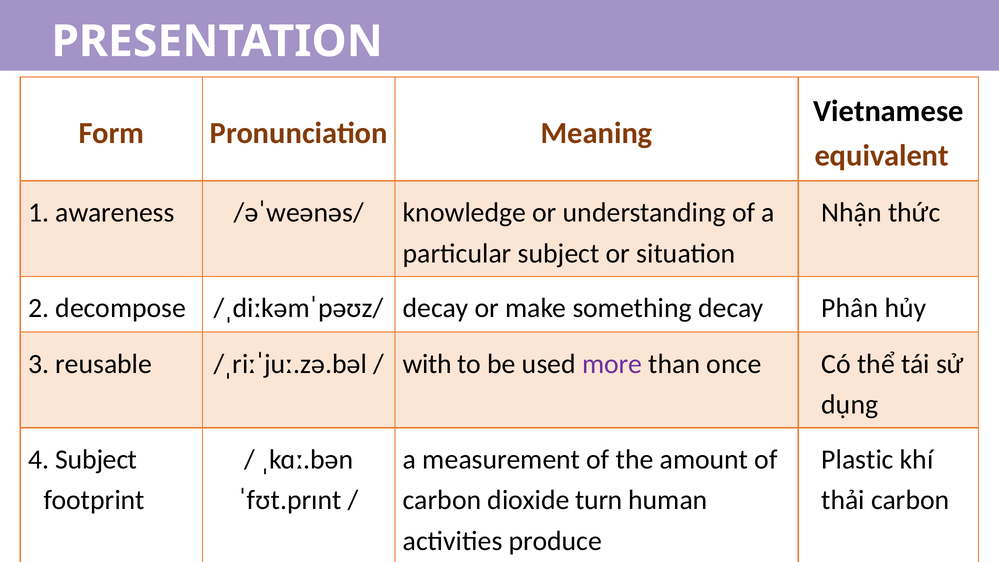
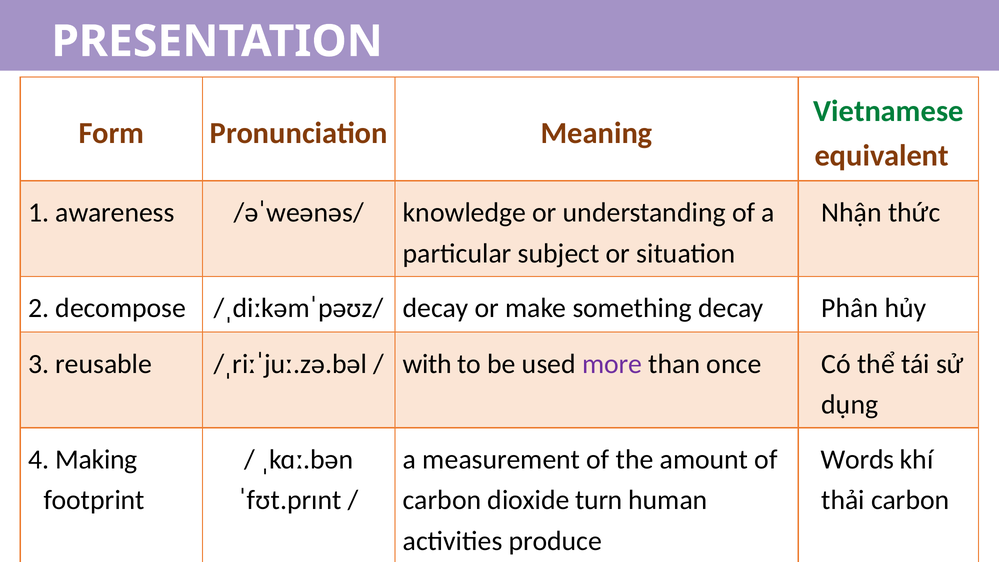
Vietnamese colour: black -> green
4 Subject: Subject -> Making
Plastic: Plastic -> Words
